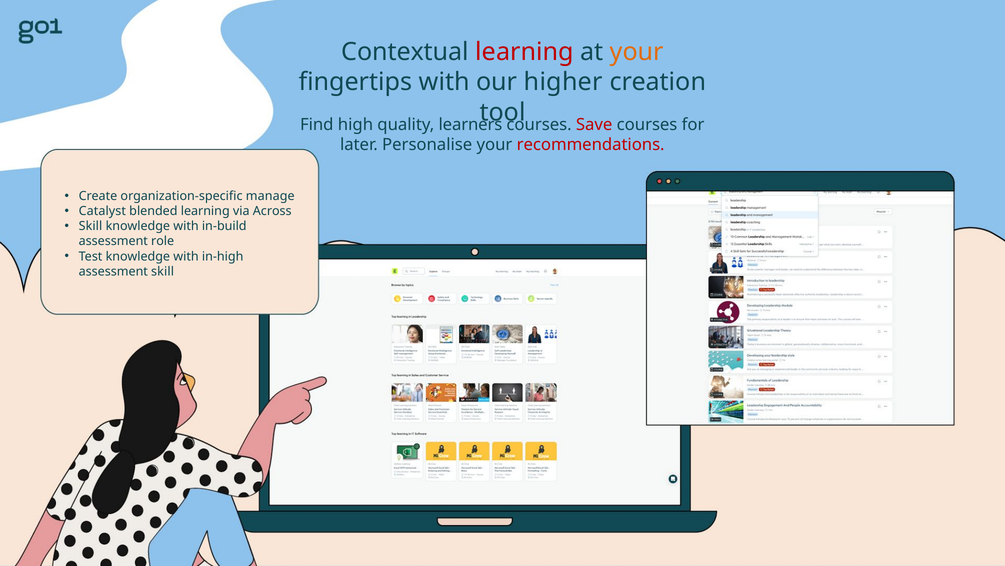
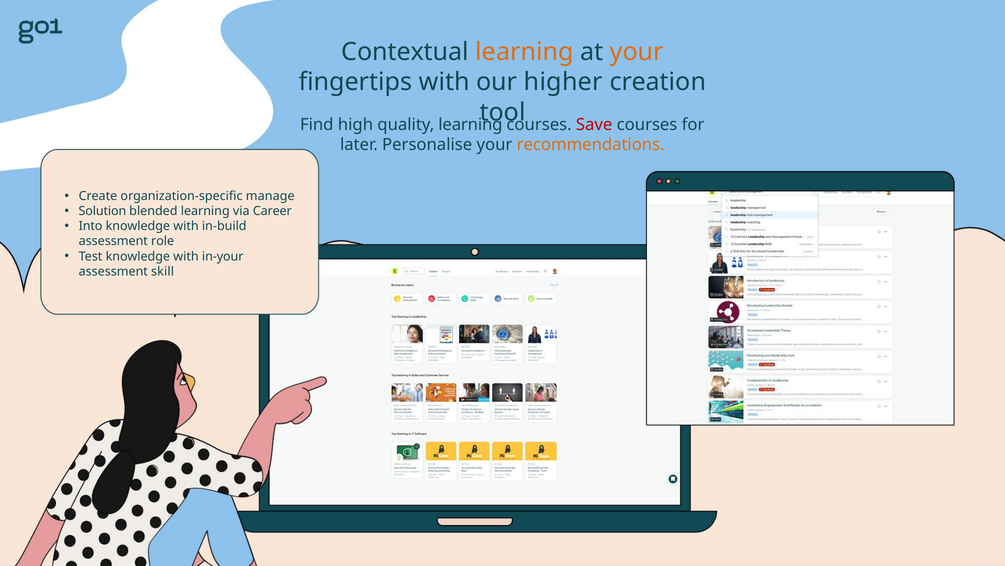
learning at (525, 52) colour: red -> orange
quality learners: learners -> learning
recommendations colour: red -> orange
Catalyst: Catalyst -> Solution
Across: Across -> Career
Skill at (90, 226): Skill -> Into
in-high: in-high -> in-your
